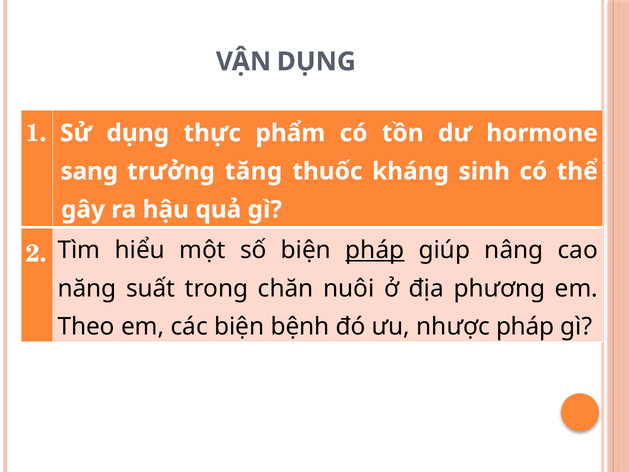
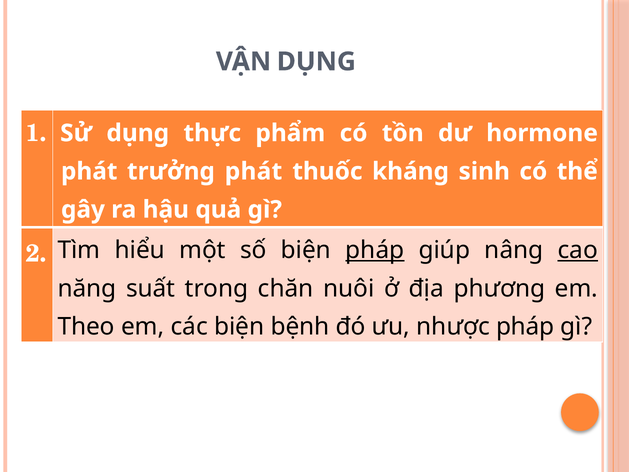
sang at (89, 171): sang -> phát
trưởng tăng: tăng -> phát
cao underline: none -> present
